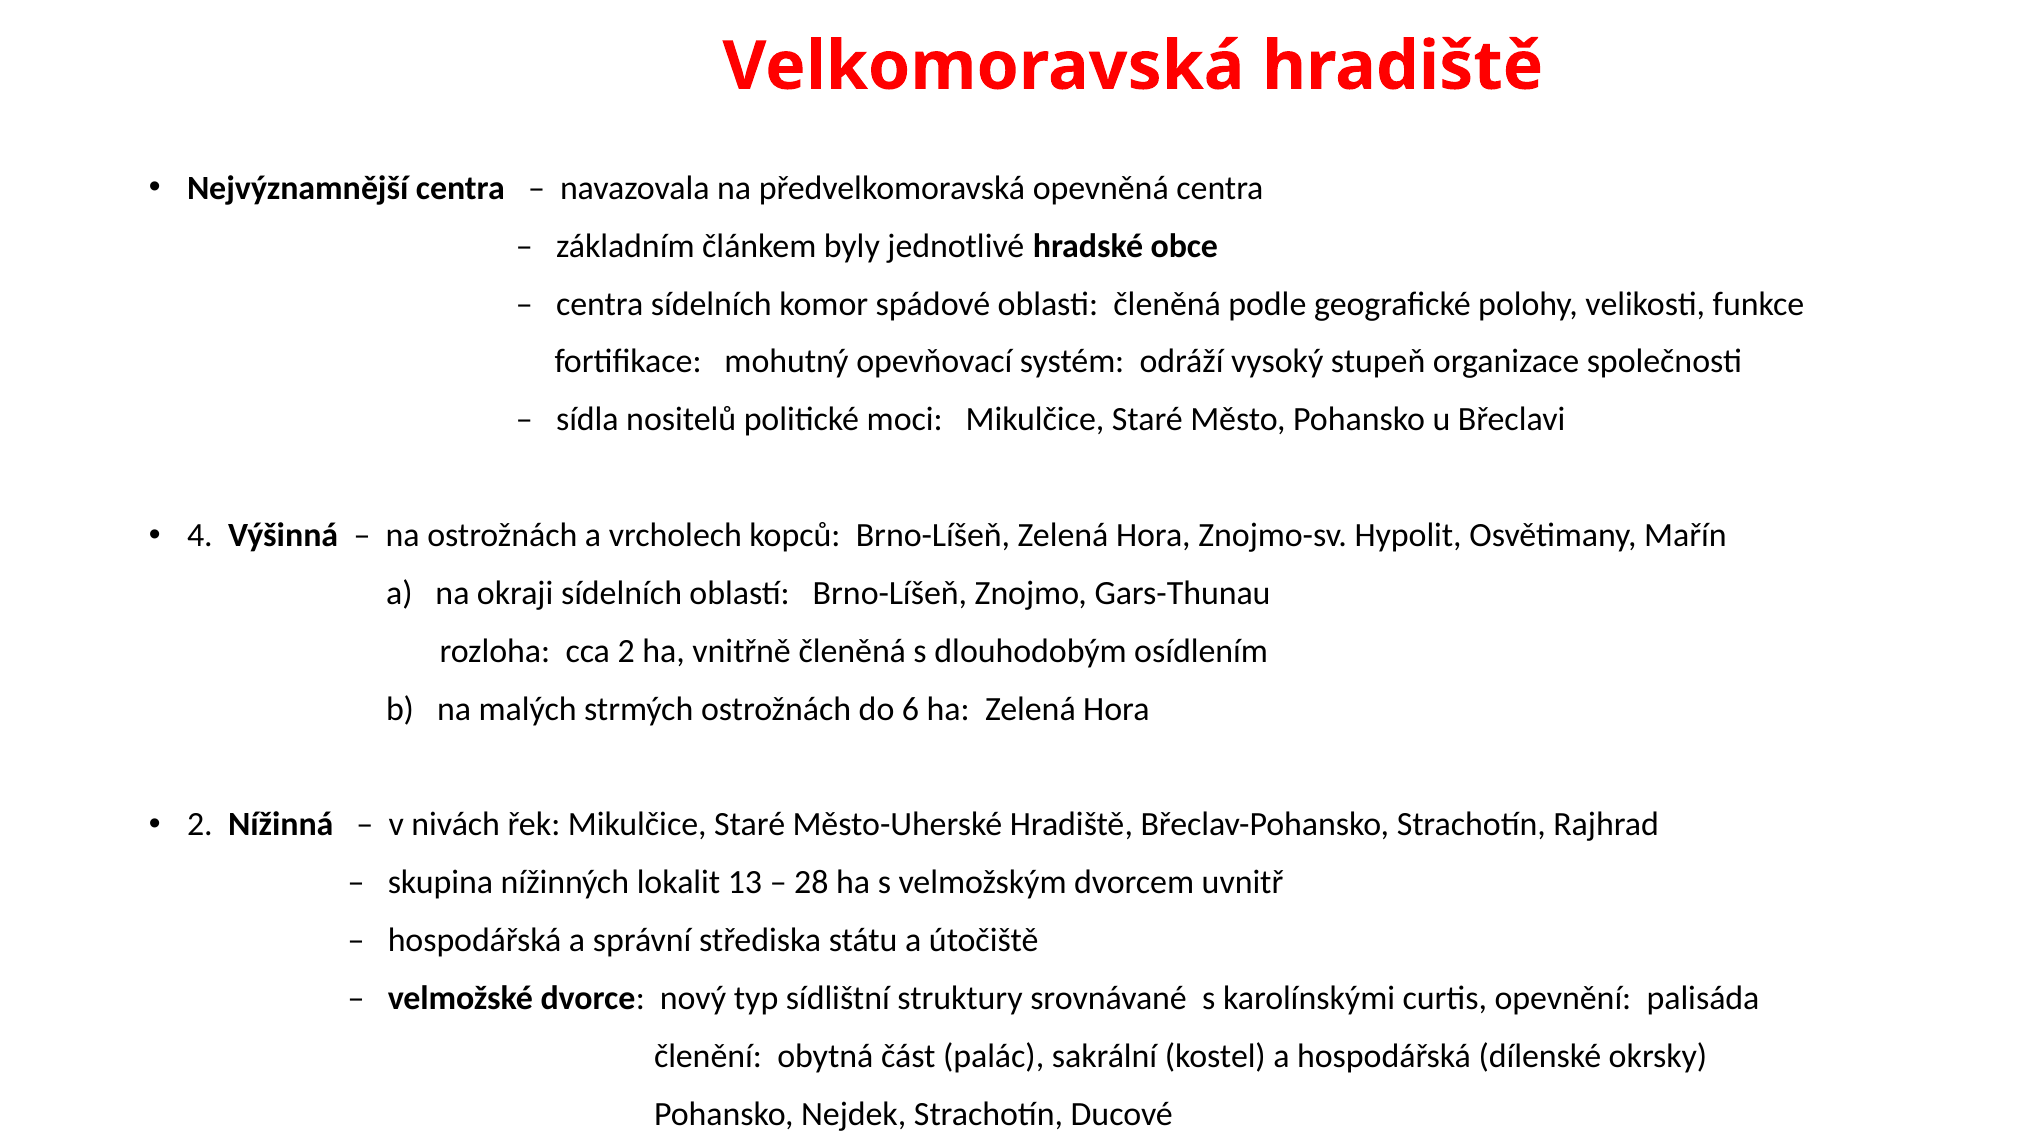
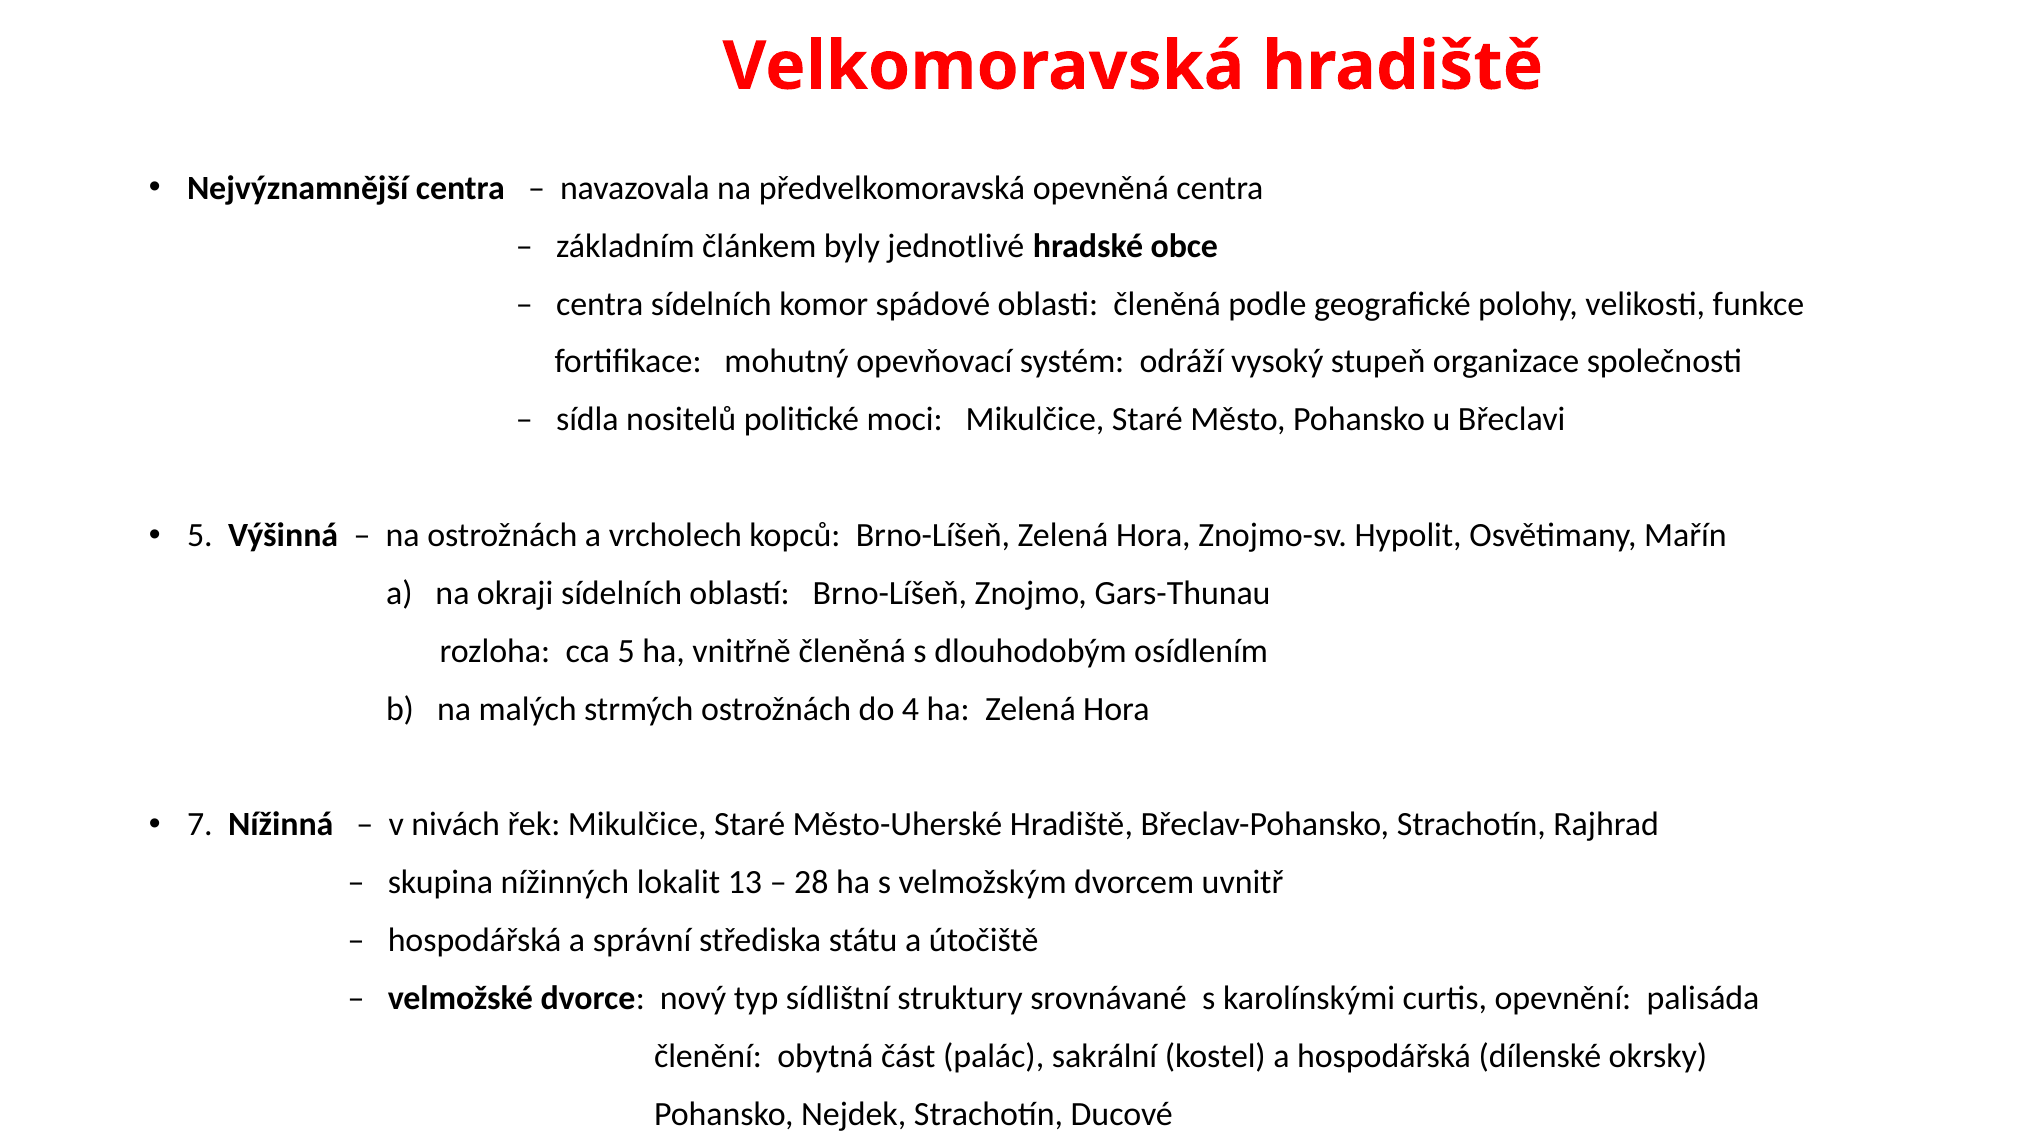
4 at (200, 535): 4 -> 5
cca 2: 2 -> 5
6: 6 -> 4
2 at (200, 825): 2 -> 7
